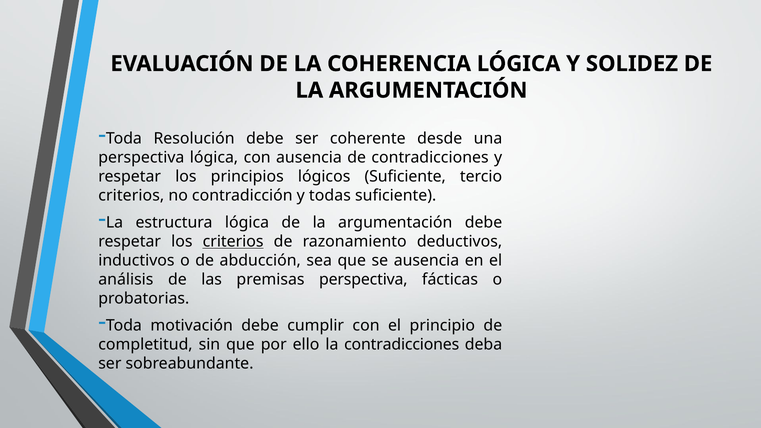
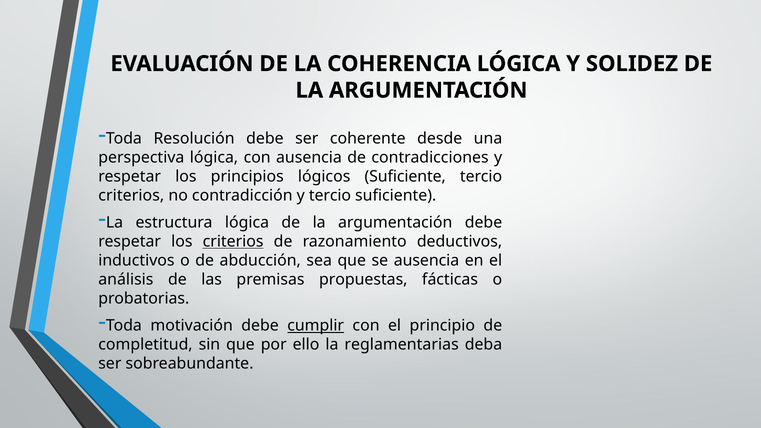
y todas: todas -> tercio
premisas perspectiva: perspectiva -> propuestas
cumplir underline: none -> present
la contradicciones: contradicciones -> reglamentarias
